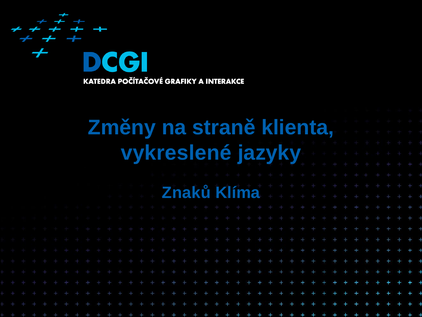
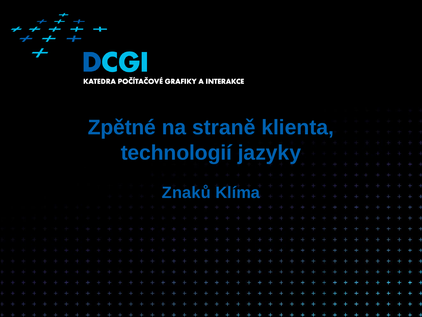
Změny: Změny -> Zpětné
vykreslené: vykreslené -> technologií
